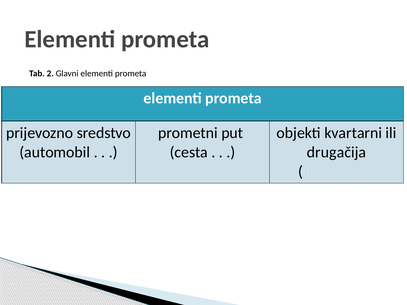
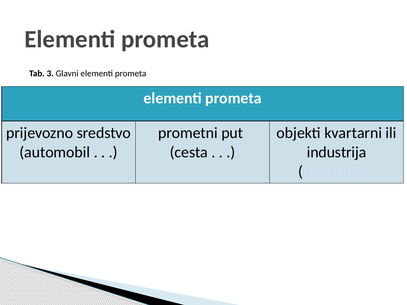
2: 2 -> 3
drugačija: drugačija -> industrija
